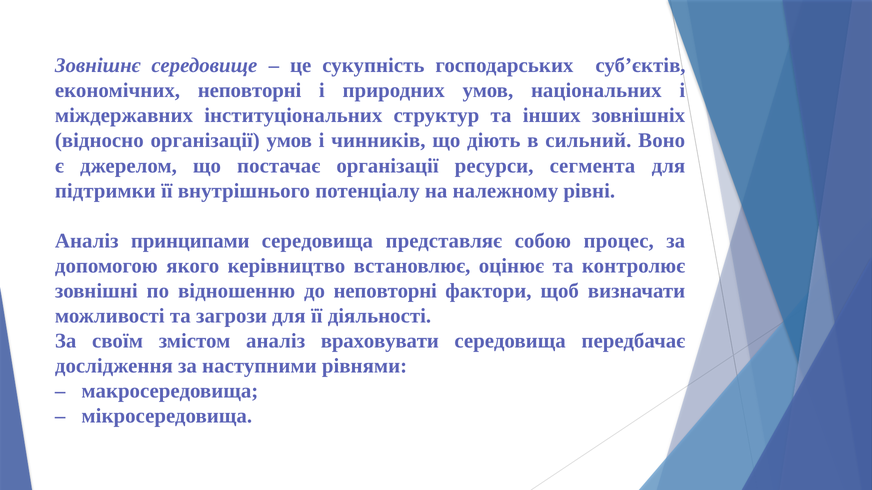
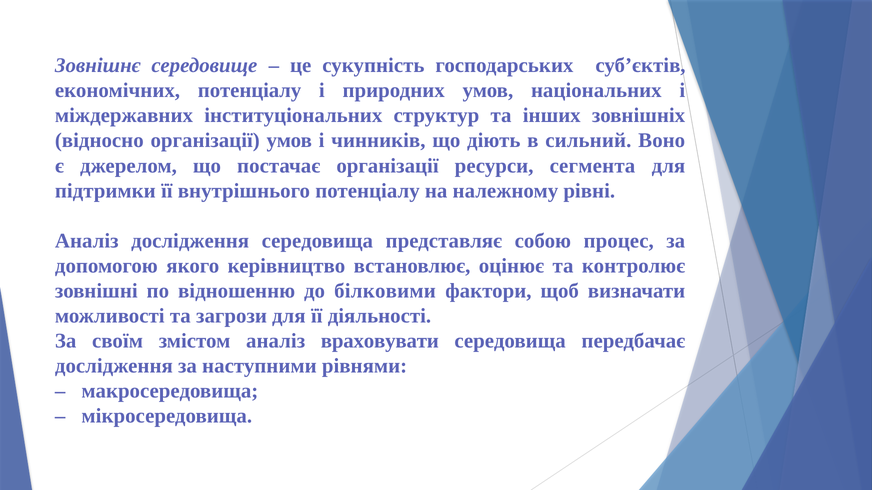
економічних неповторні: неповторні -> потенціалу
Аналіз принципами: принципами -> дослідження
до неповторні: неповторні -> білковими
